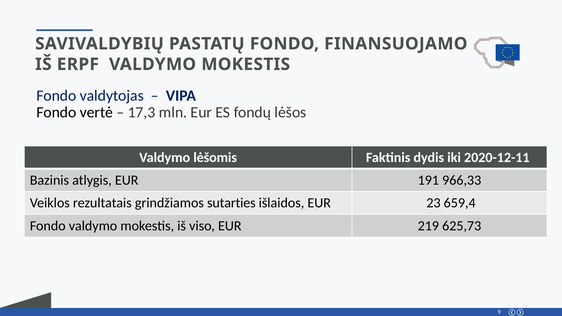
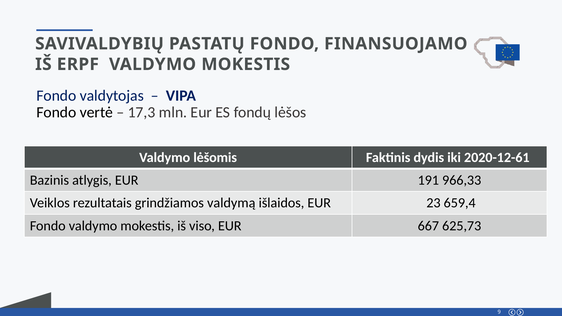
2020-12-11: 2020-12-11 -> 2020-12-61
sutarties: sutarties -> valdymą
219: 219 -> 667
